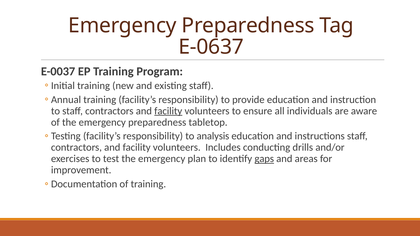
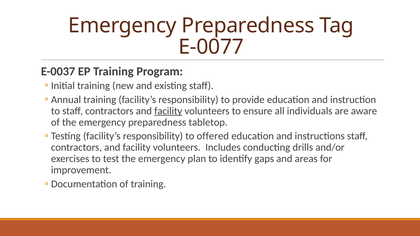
E-0637: E-0637 -> E-0077
analysis: analysis -> offered
gaps underline: present -> none
